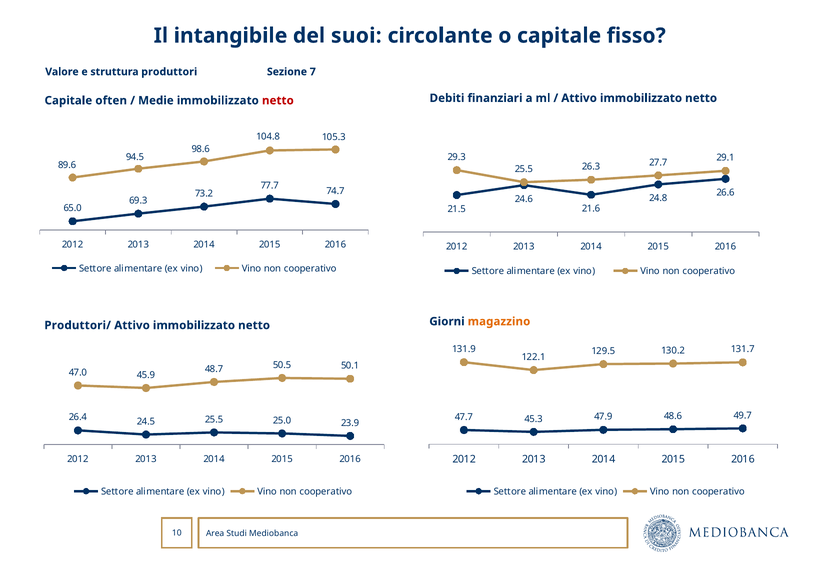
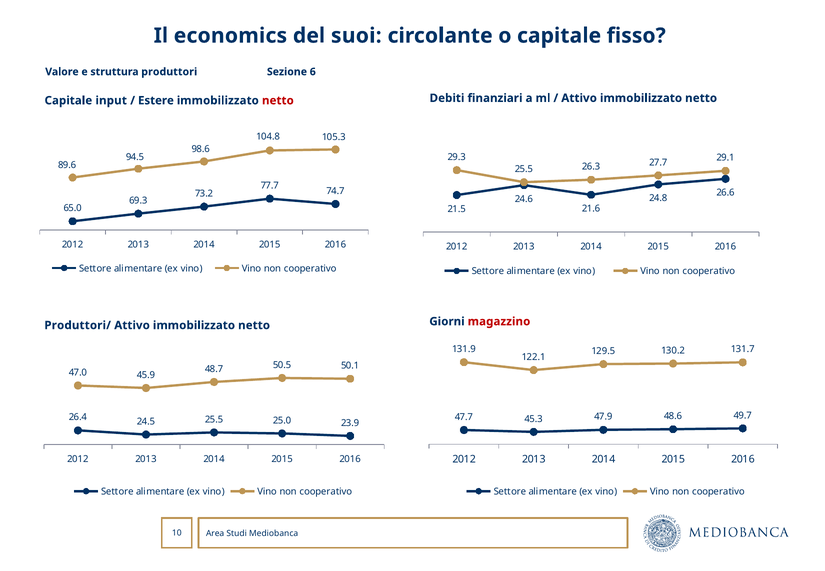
intangibile: intangibile -> economics
7: 7 -> 6
often: often -> input
Medie: Medie -> Estere
magazzino colour: orange -> red
